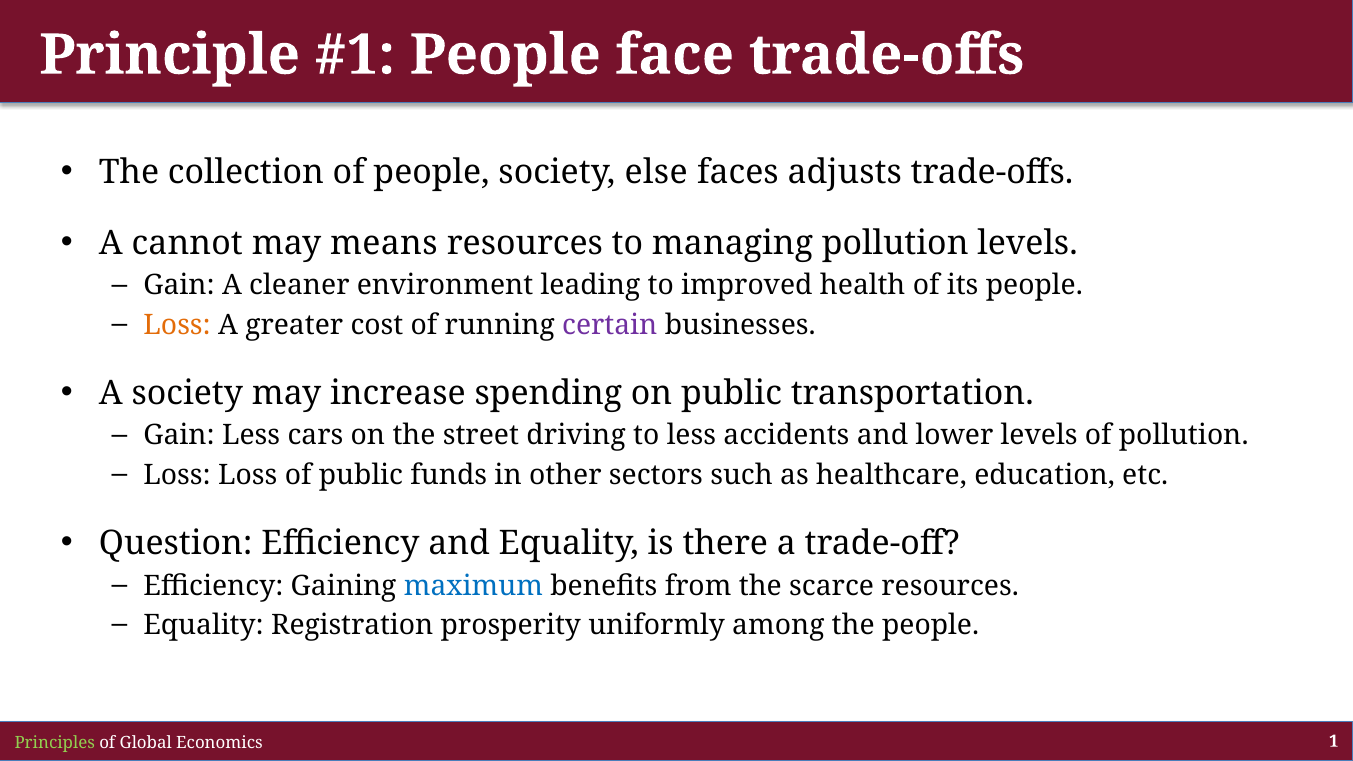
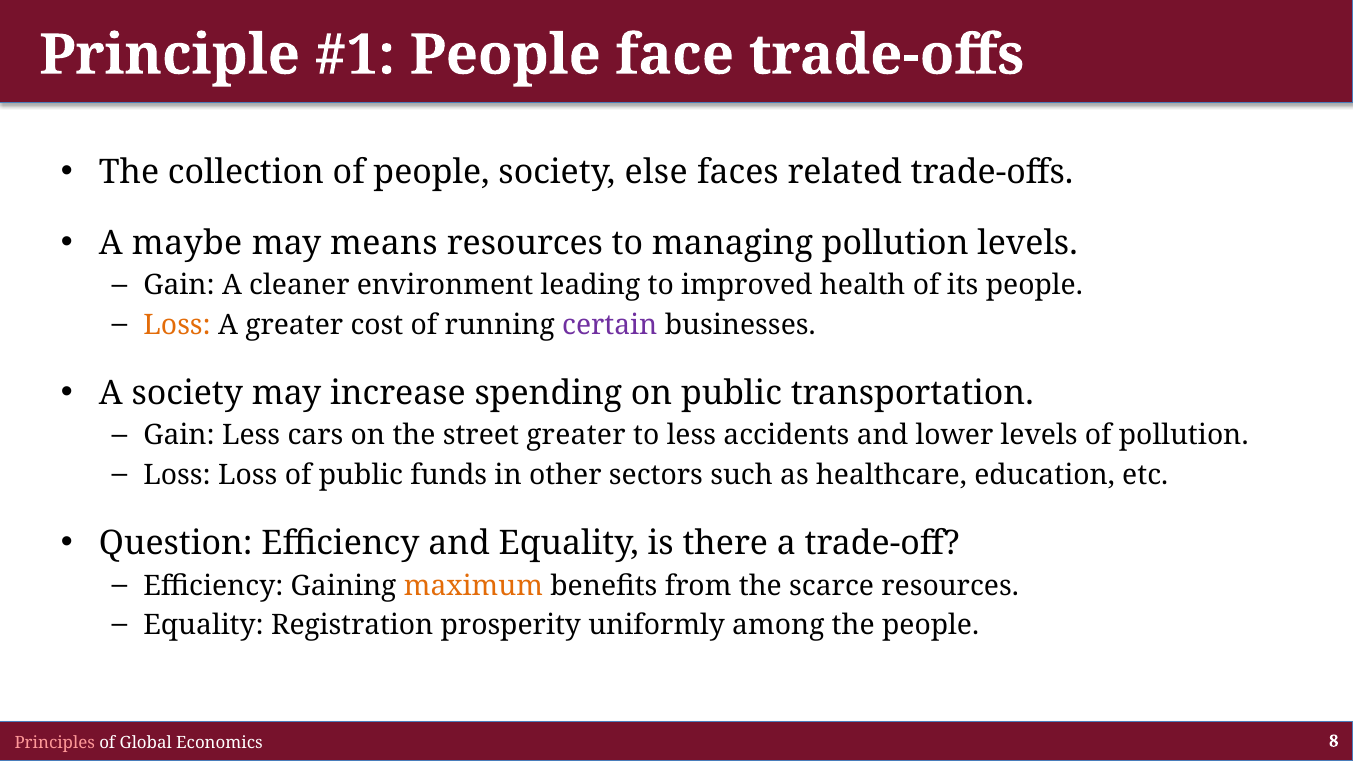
adjusts: adjusts -> related
cannot: cannot -> maybe
street driving: driving -> greater
maximum colour: blue -> orange
Principles colour: light green -> pink
1: 1 -> 8
